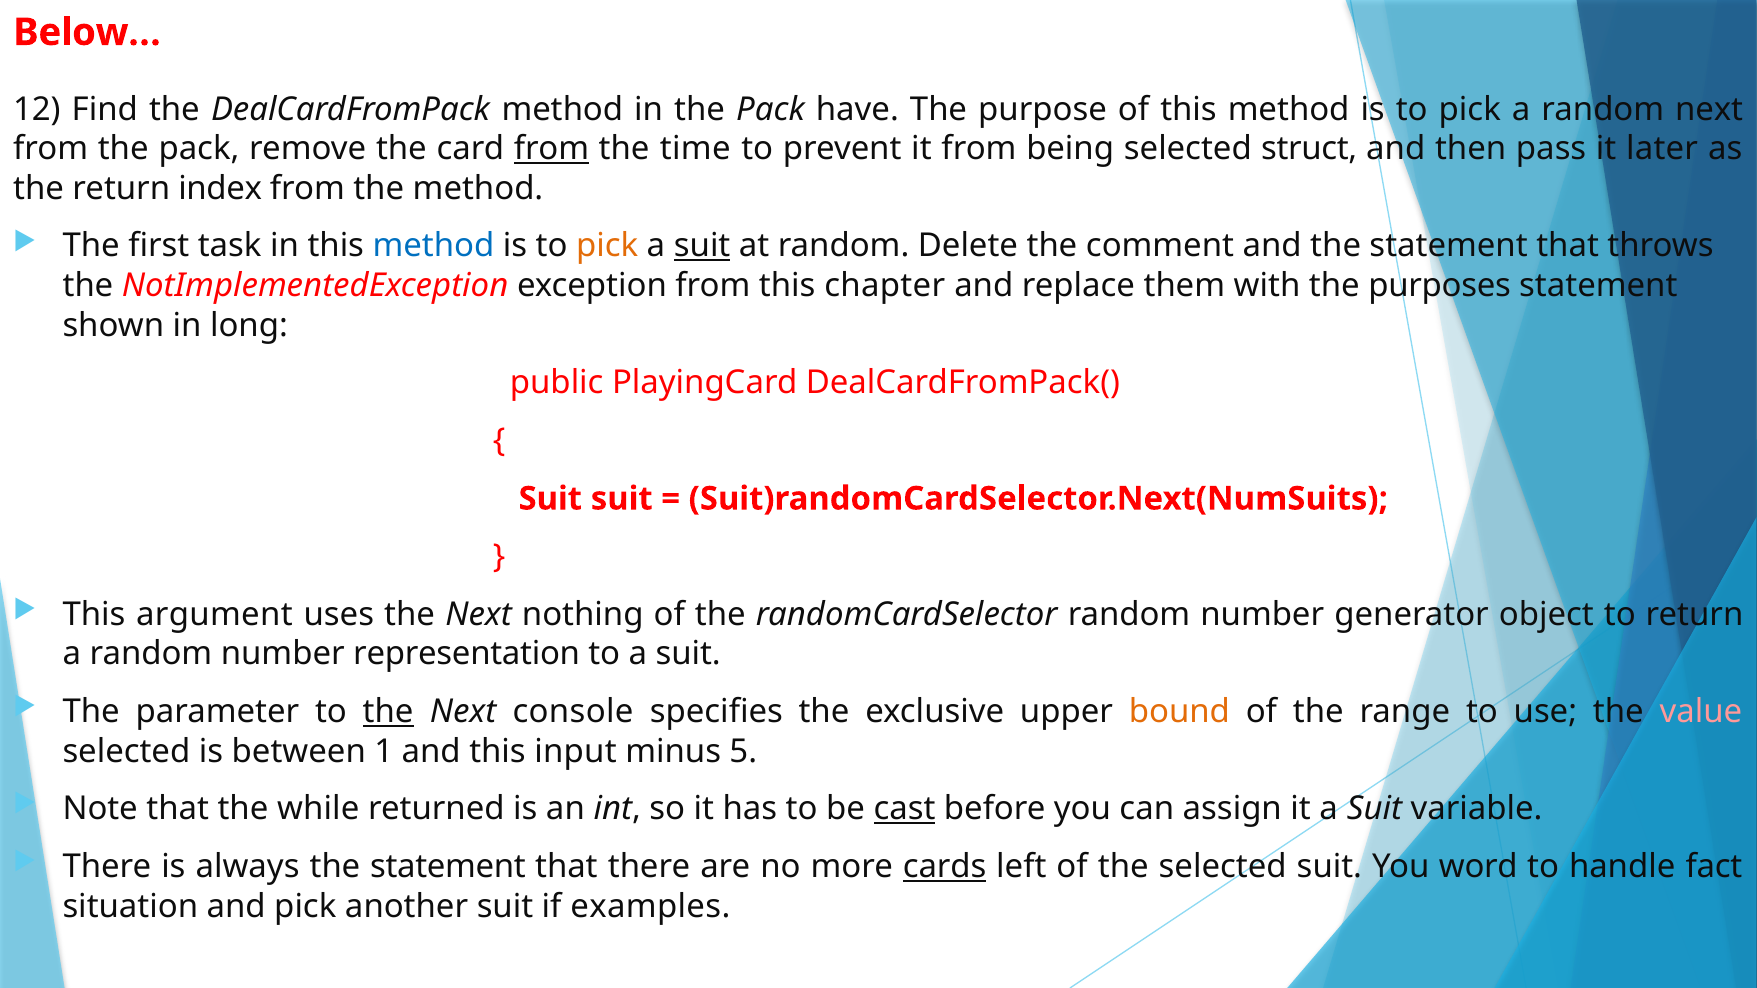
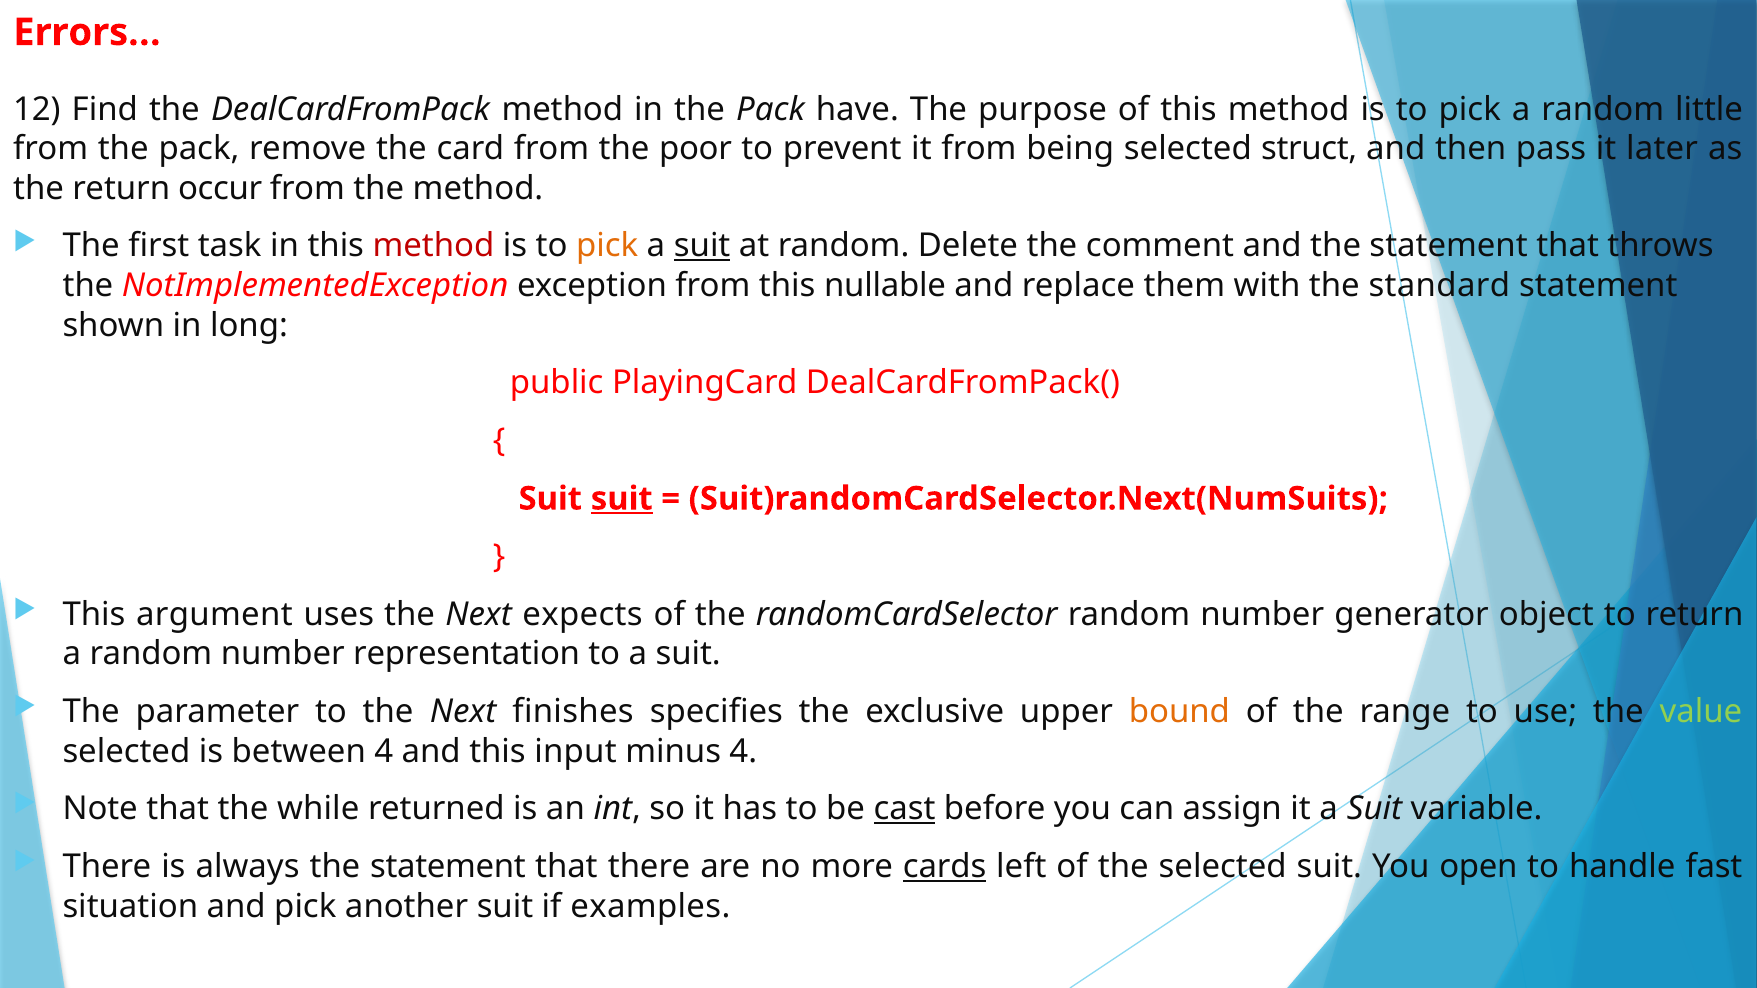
Below…: Below… -> Errors…
random next: next -> little
from at (551, 149) underline: present -> none
time: time -> poor
index: index -> occur
method at (433, 246) colour: blue -> red
chapter: chapter -> nullable
purposes: purposes -> standard
suit at (622, 499) underline: none -> present
nothing: nothing -> expects
the at (388, 712) underline: present -> none
console: console -> finishes
value colour: pink -> light green
between 1: 1 -> 4
minus 5: 5 -> 4
word: word -> open
fact: fact -> fast
